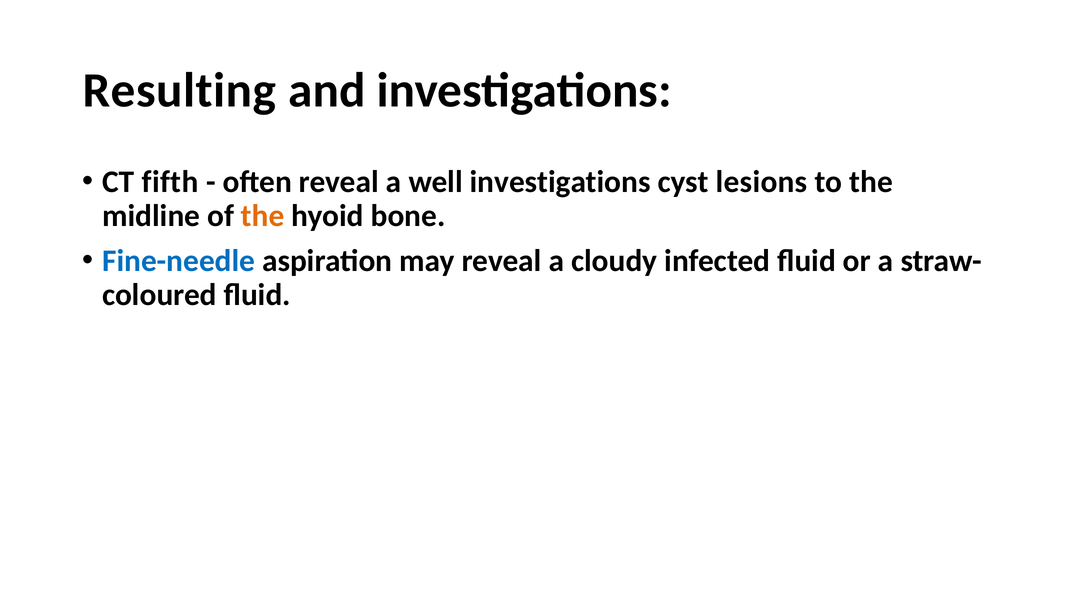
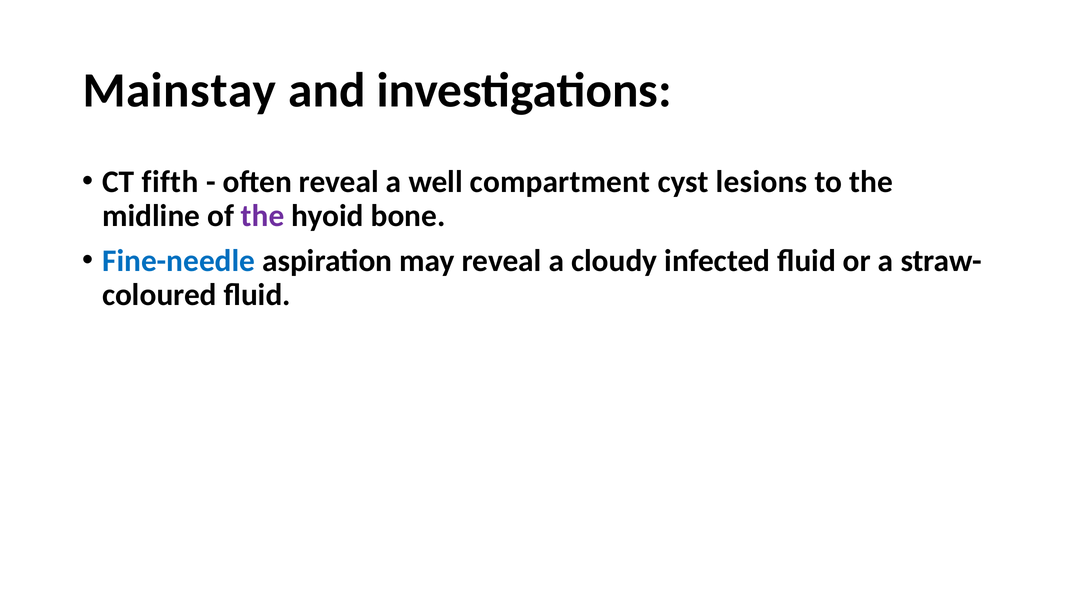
Resulting: Resulting -> Mainstay
well investigations: investigations -> compartment
the at (263, 216) colour: orange -> purple
